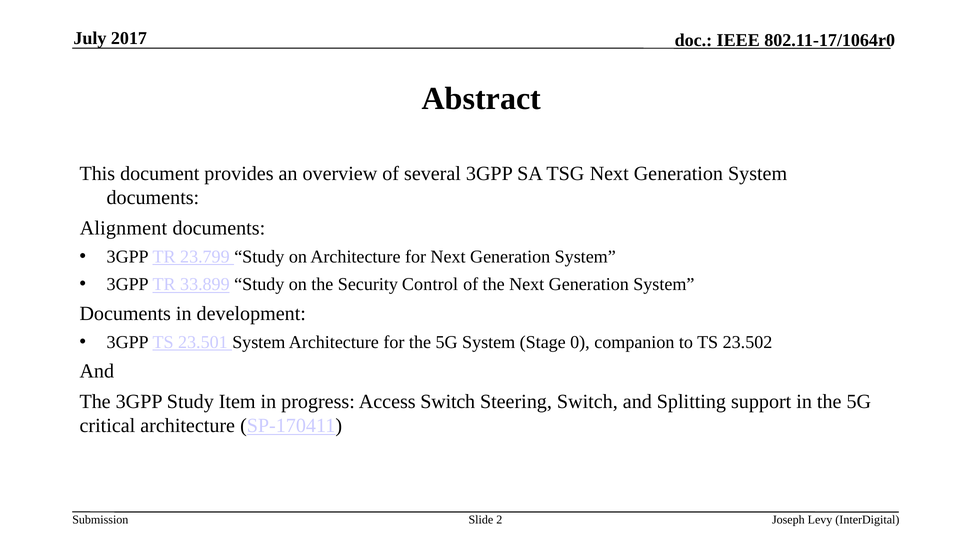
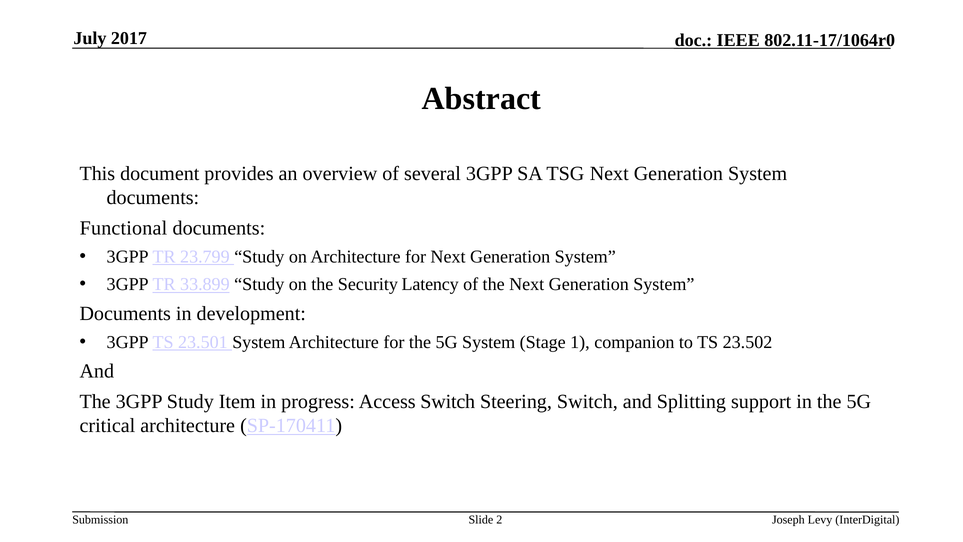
Alignment: Alignment -> Functional
Control: Control -> Latency
0: 0 -> 1
